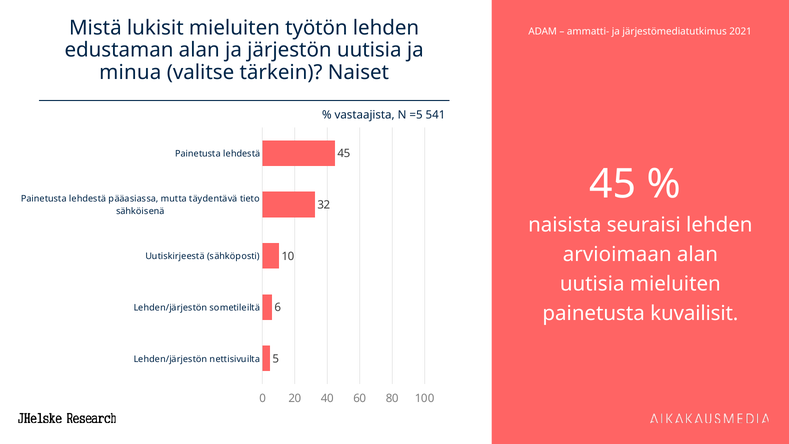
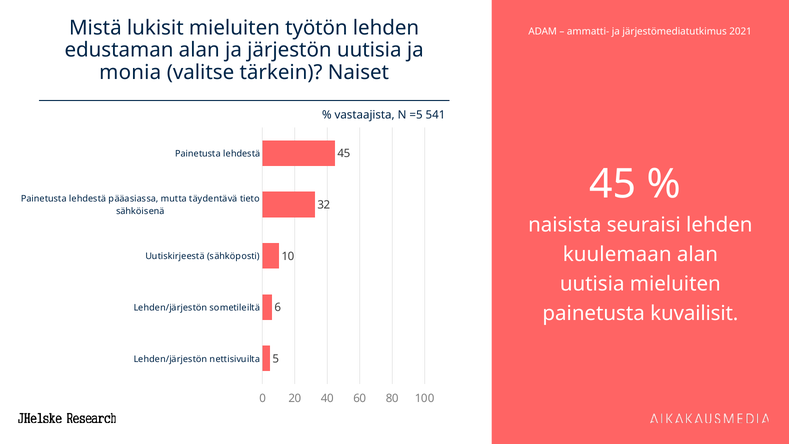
minua: minua -> monia
arvioimaan: arvioimaan -> kuulemaan
